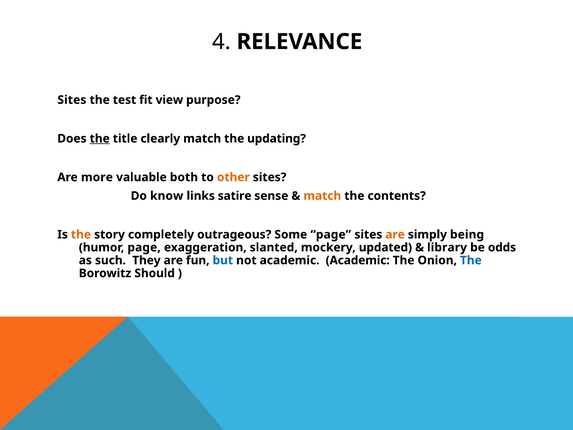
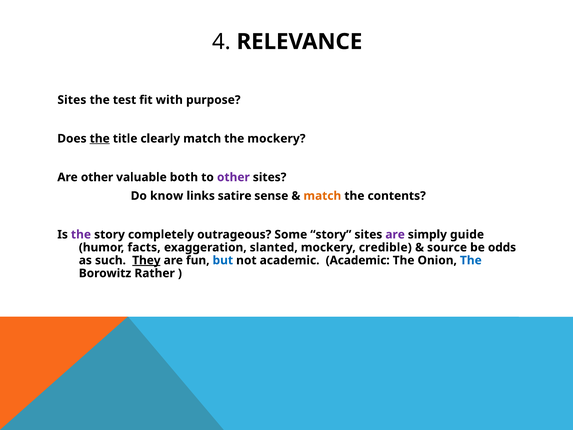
view: view -> with
the updating: updating -> mockery
Are more: more -> other
other at (233, 177) colour: orange -> purple
the at (81, 234) colour: orange -> purple
Some page: page -> story
are at (395, 234) colour: orange -> purple
being: being -> guide
humor page: page -> facts
updated: updated -> credible
library: library -> source
They underline: none -> present
Should: Should -> Rather
